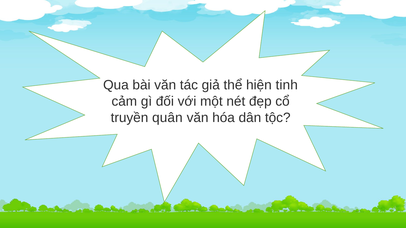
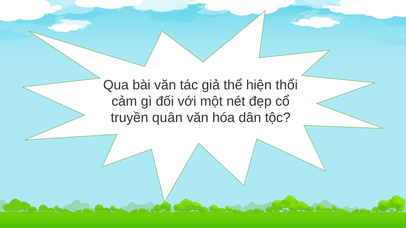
tinh: tinh -> thổi
